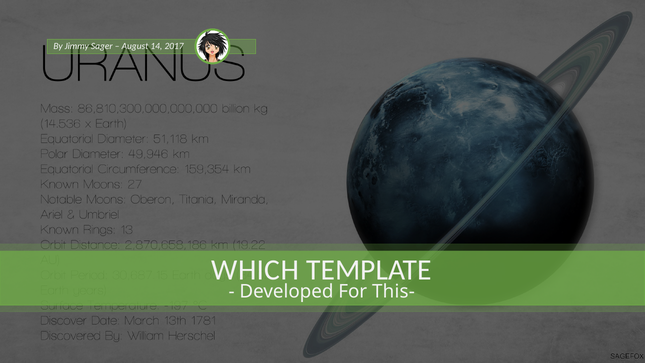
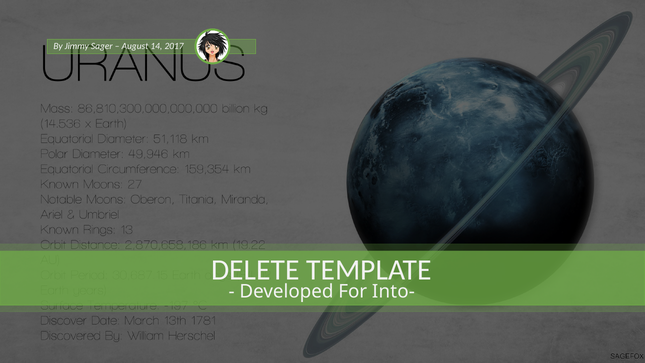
WHICH: WHICH -> DELETE
This-: This- -> Into-
